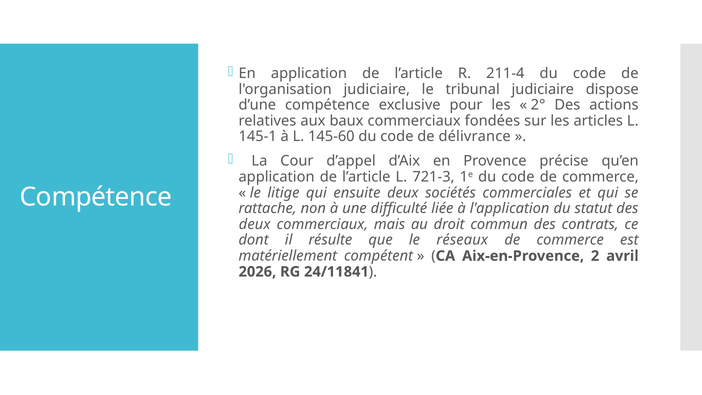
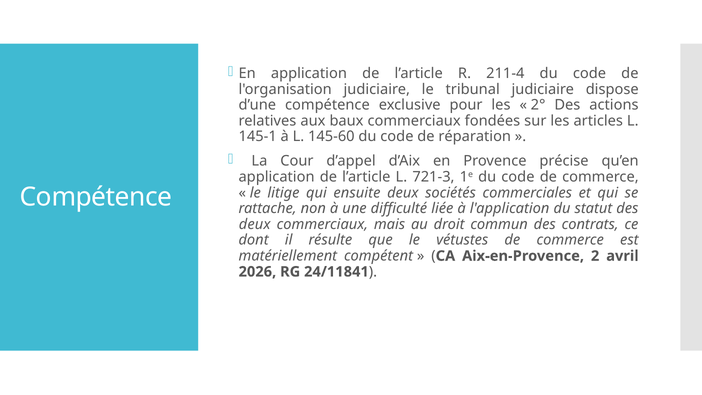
délivrance: délivrance -> réparation
réseaux: réseaux -> vétustes
